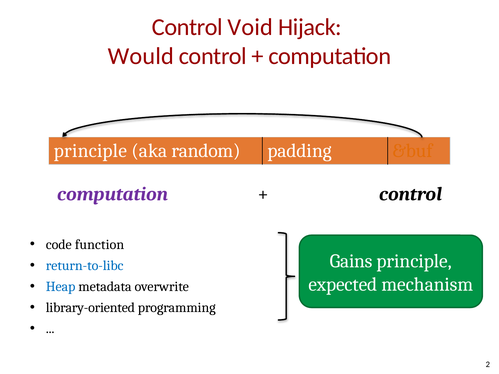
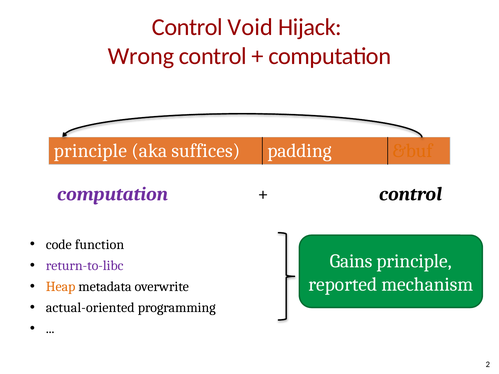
Would: Would -> Wrong
random: random -> suffices
return-to-libc colour: blue -> purple
expected: expected -> reported
Heap colour: blue -> orange
library-oriented: library-oriented -> actual-oriented
